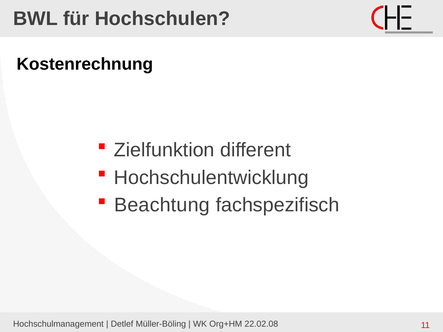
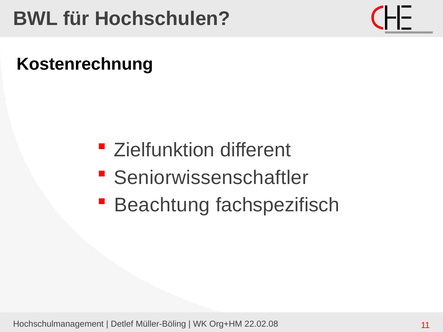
Hochschulentwicklung: Hochschulentwicklung -> Seniorwissenschaftler
